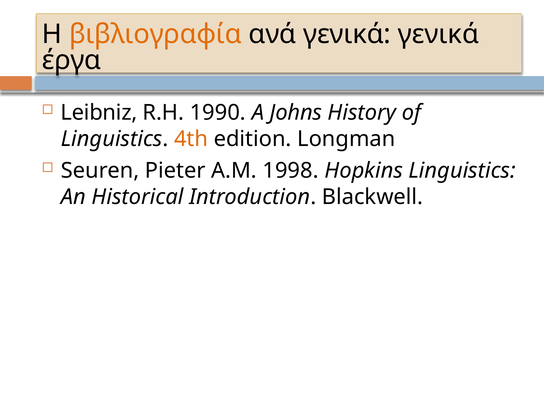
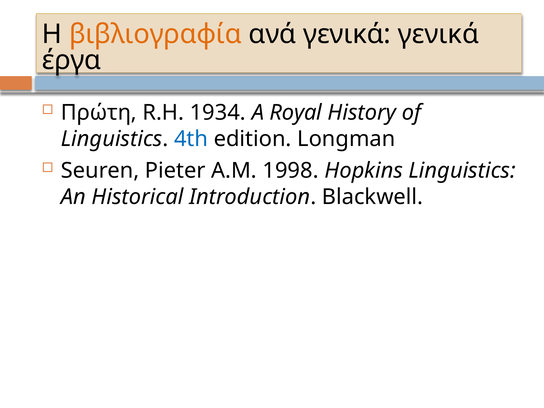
Leibniz: Leibniz -> Πρώτη
1990: 1990 -> 1934
Johns: Johns -> Royal
4th colour: orange -> blue
